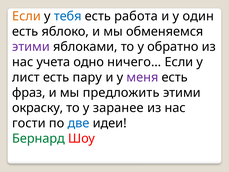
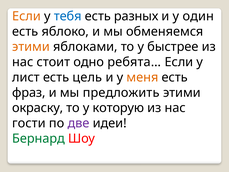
работа: работа -> разных
этими at (31, 47) colour: purple -> orange
обратно: обратно -> быстрее
учета: учета -> стоит
ничего…: ничего… -> ребята…
пару: пару -> цель
меня colour: purple -> orange
заранее: заранее -> которую
две colour: blue -> purple
